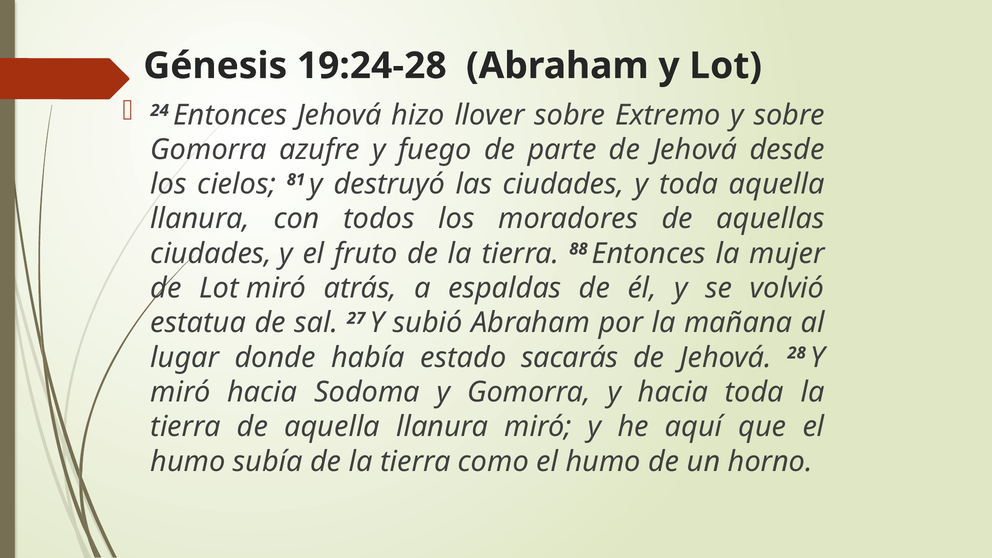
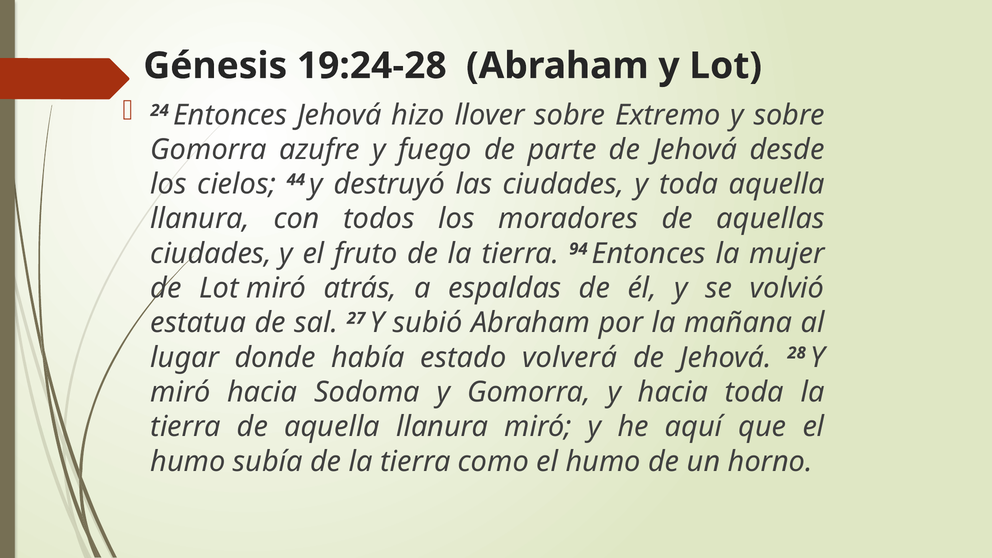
81: 81 -> 44
88: 88 -> 94
sacarás: sacarás -> volverá
